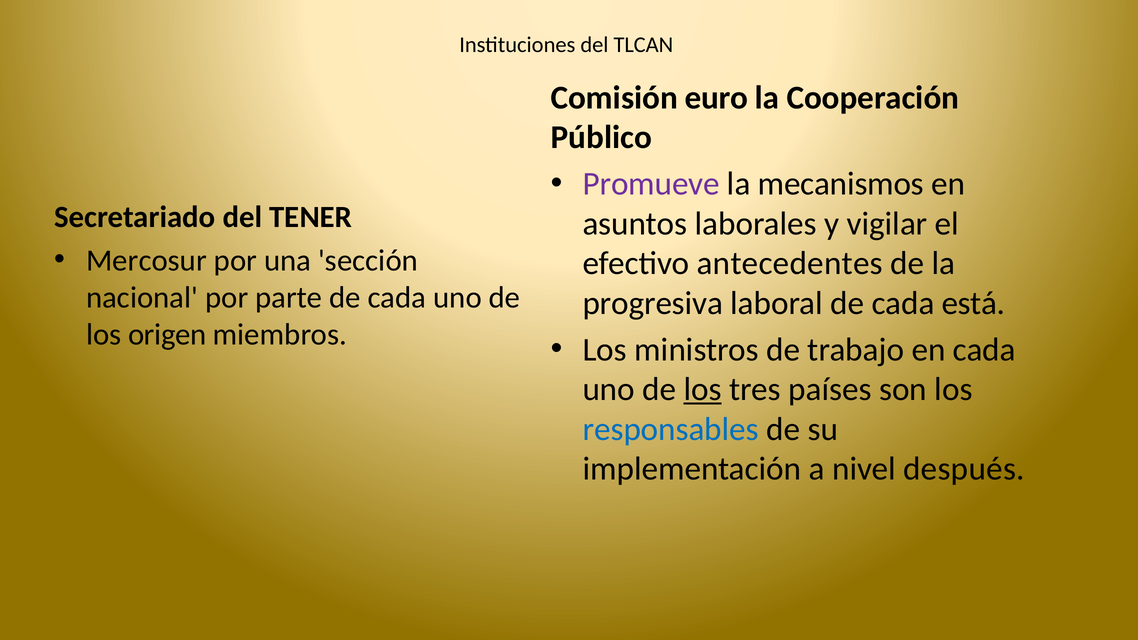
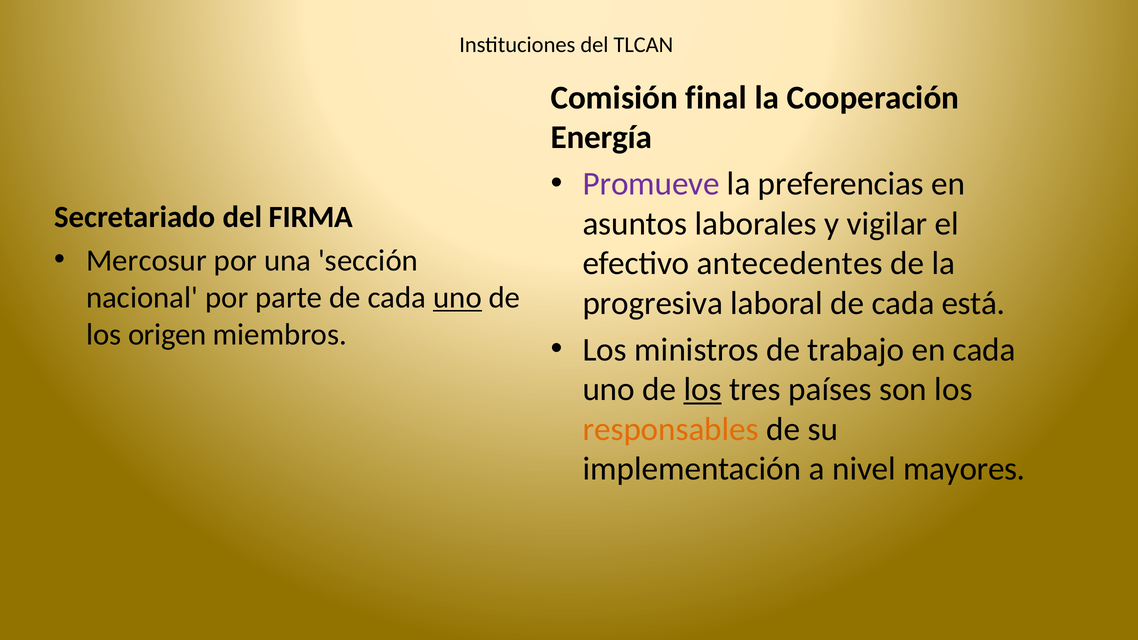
euro: euro -> final
Público: Público -> Energía
mecanismos: mecanismos -> preferencias
TENER: TENER -> FIRMA
uno at (457, 298) underline: none -> present
responsables colour: blue -> orange
después: después -> mayores
